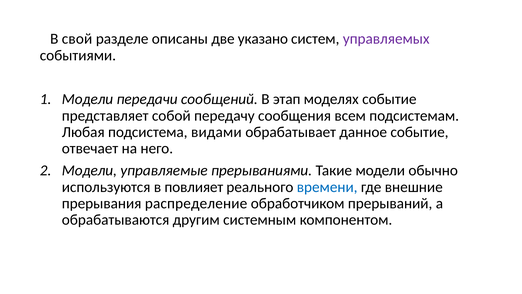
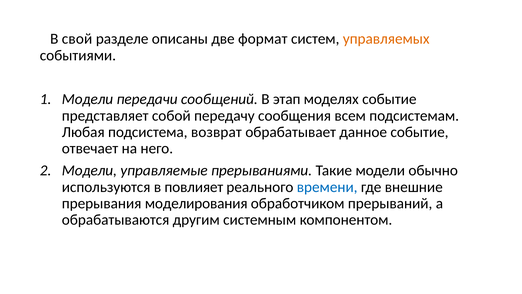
указано: указано -> формат
управляемых colour: purple -> orange
видами: видами -> возврат
распределение: распределение -> моделирования
